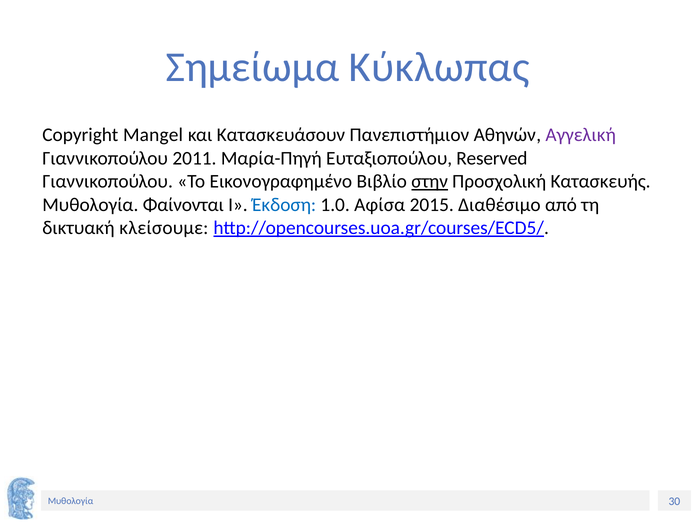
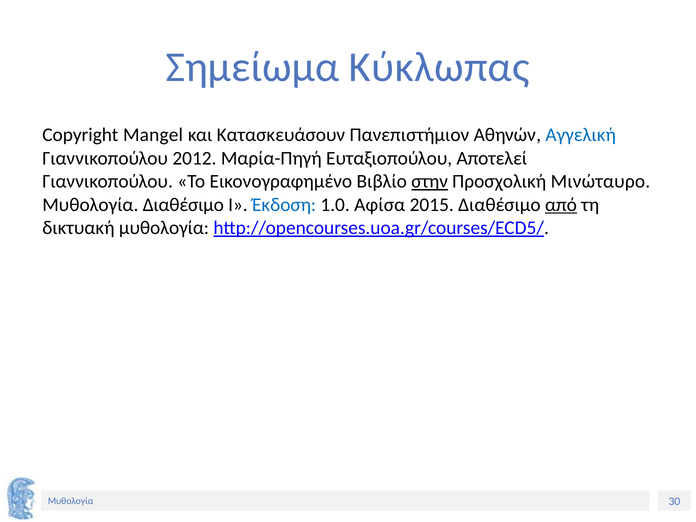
Αγγελική colour: purple -> blue
2011: 2011 -> 2012
Reserved: Reserved -> Αποτελεί
Κατασκευής: Κατασκευής -> Μινώταυρο
Μυθολογία Φαίνονται: Φαίνονται -> Διαθέσιμο
από underline: none -> present
δικτυακή κλείσουμε: κλείσουμε -> μυθολογία
